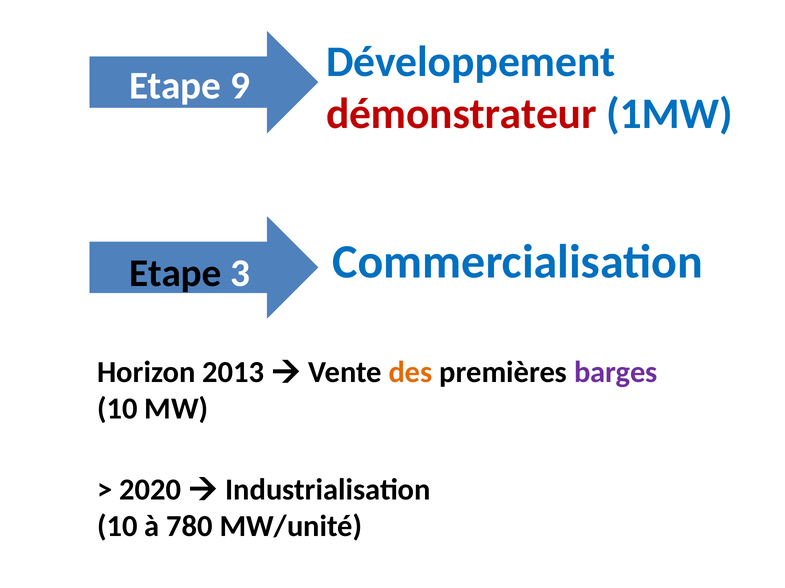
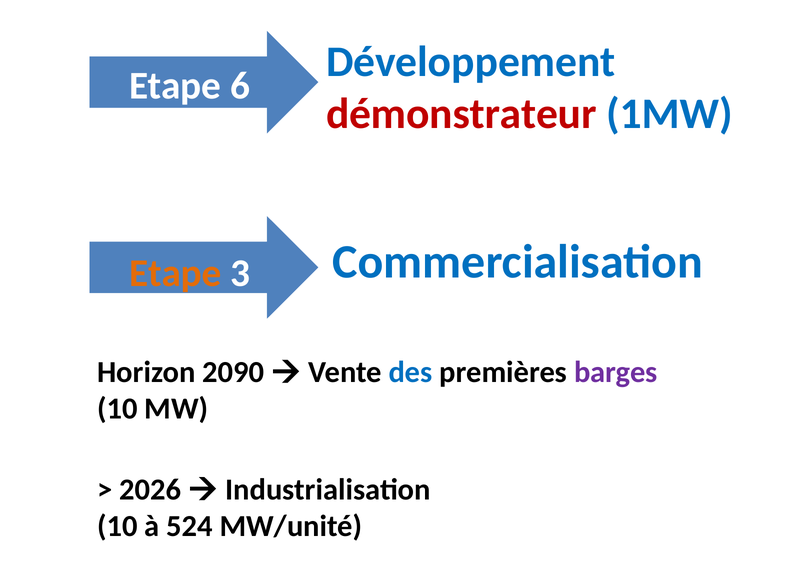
9: 9 -> 6
Etape at (175, 274) colour: black -> orange
2013: 2013 -> 2090
des colour: orange -> blue
2020: 2020 -> 2026
780: 780 -> 524
